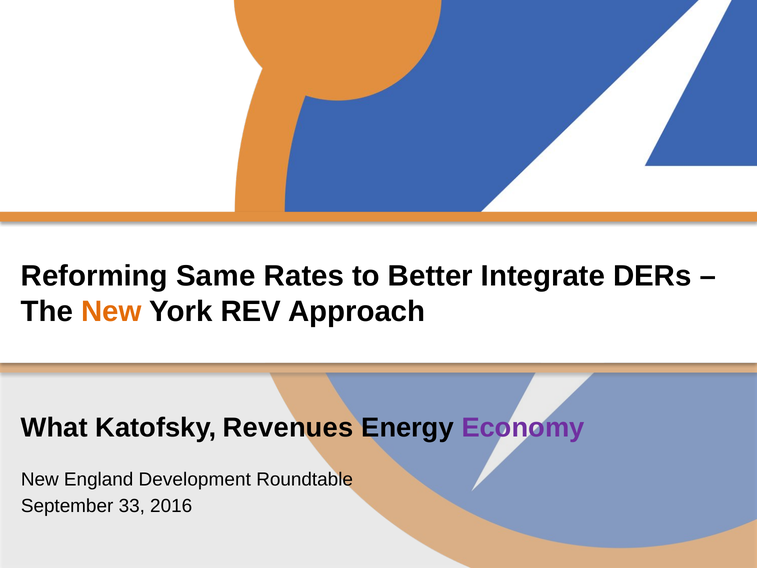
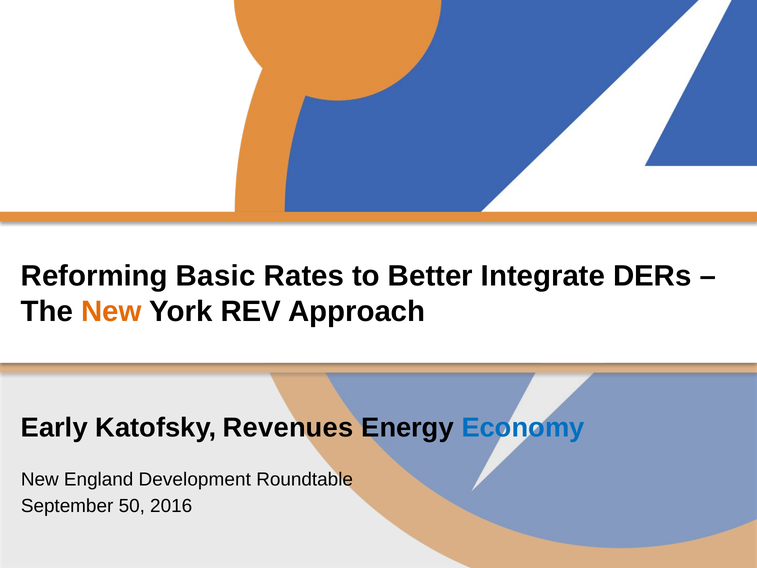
Same: Same -> Basic
What: What -> Early
Economy colour: purple -> blue
33: 33 -> 50
